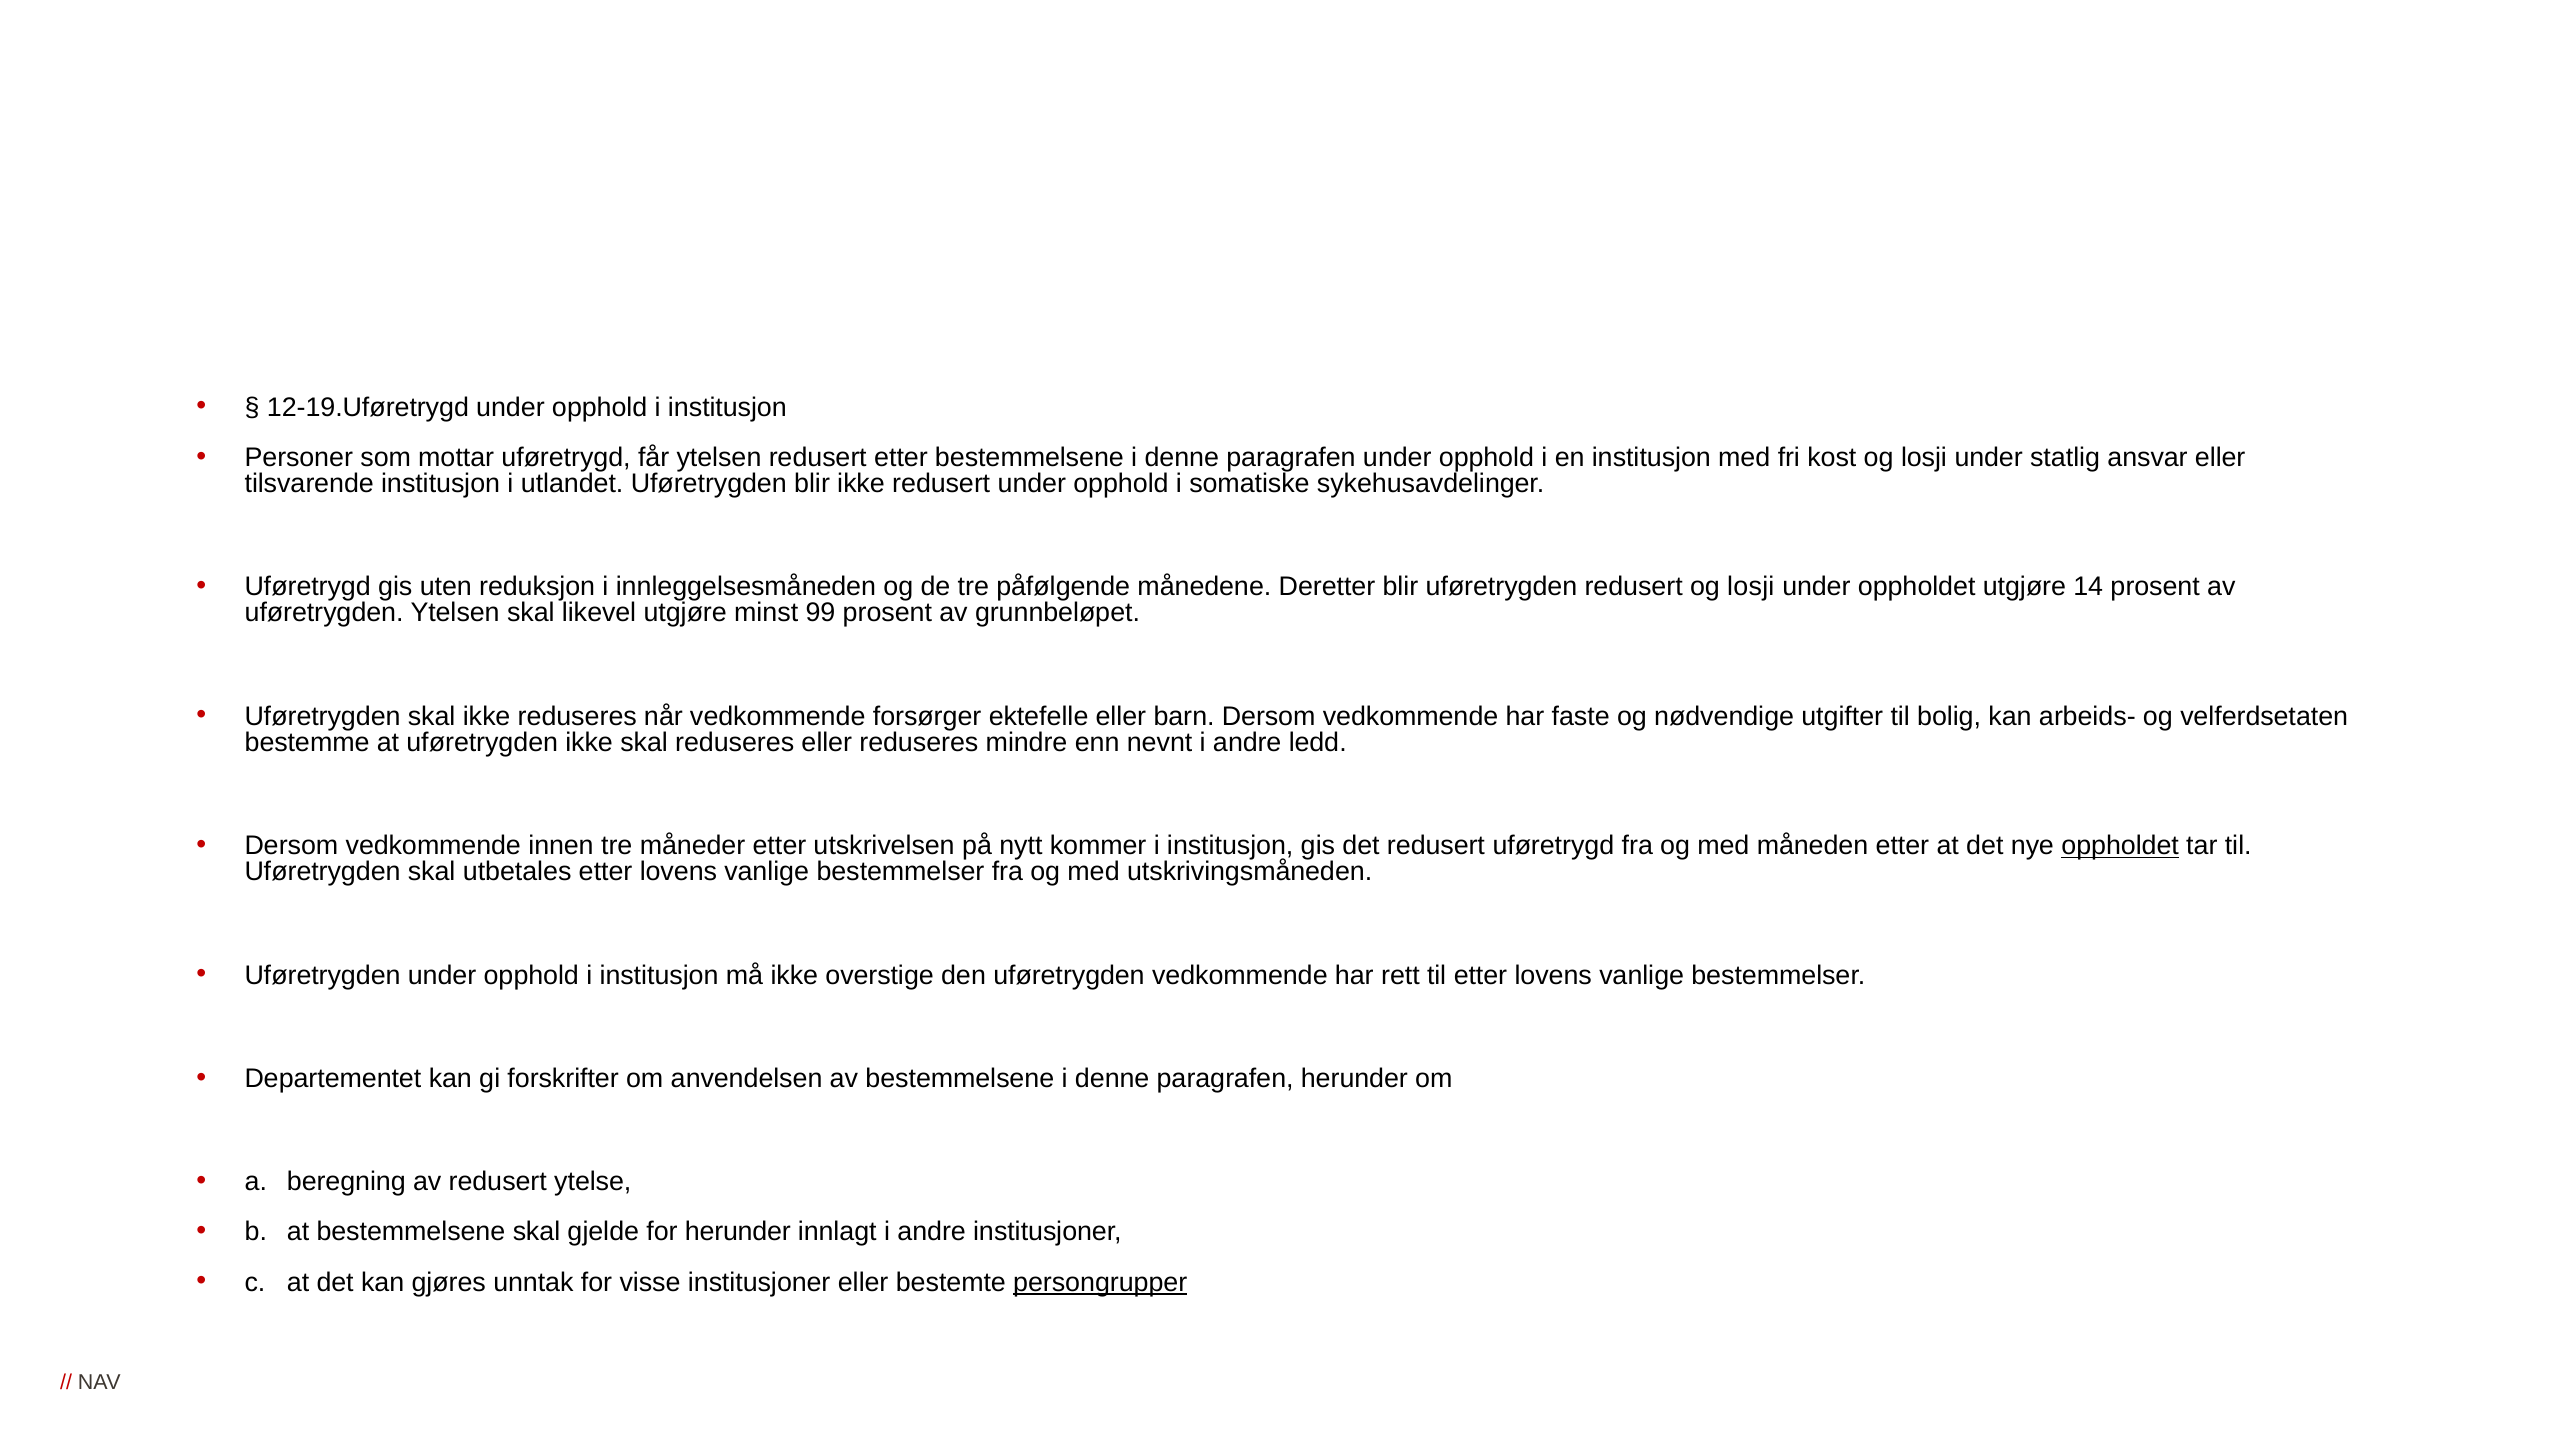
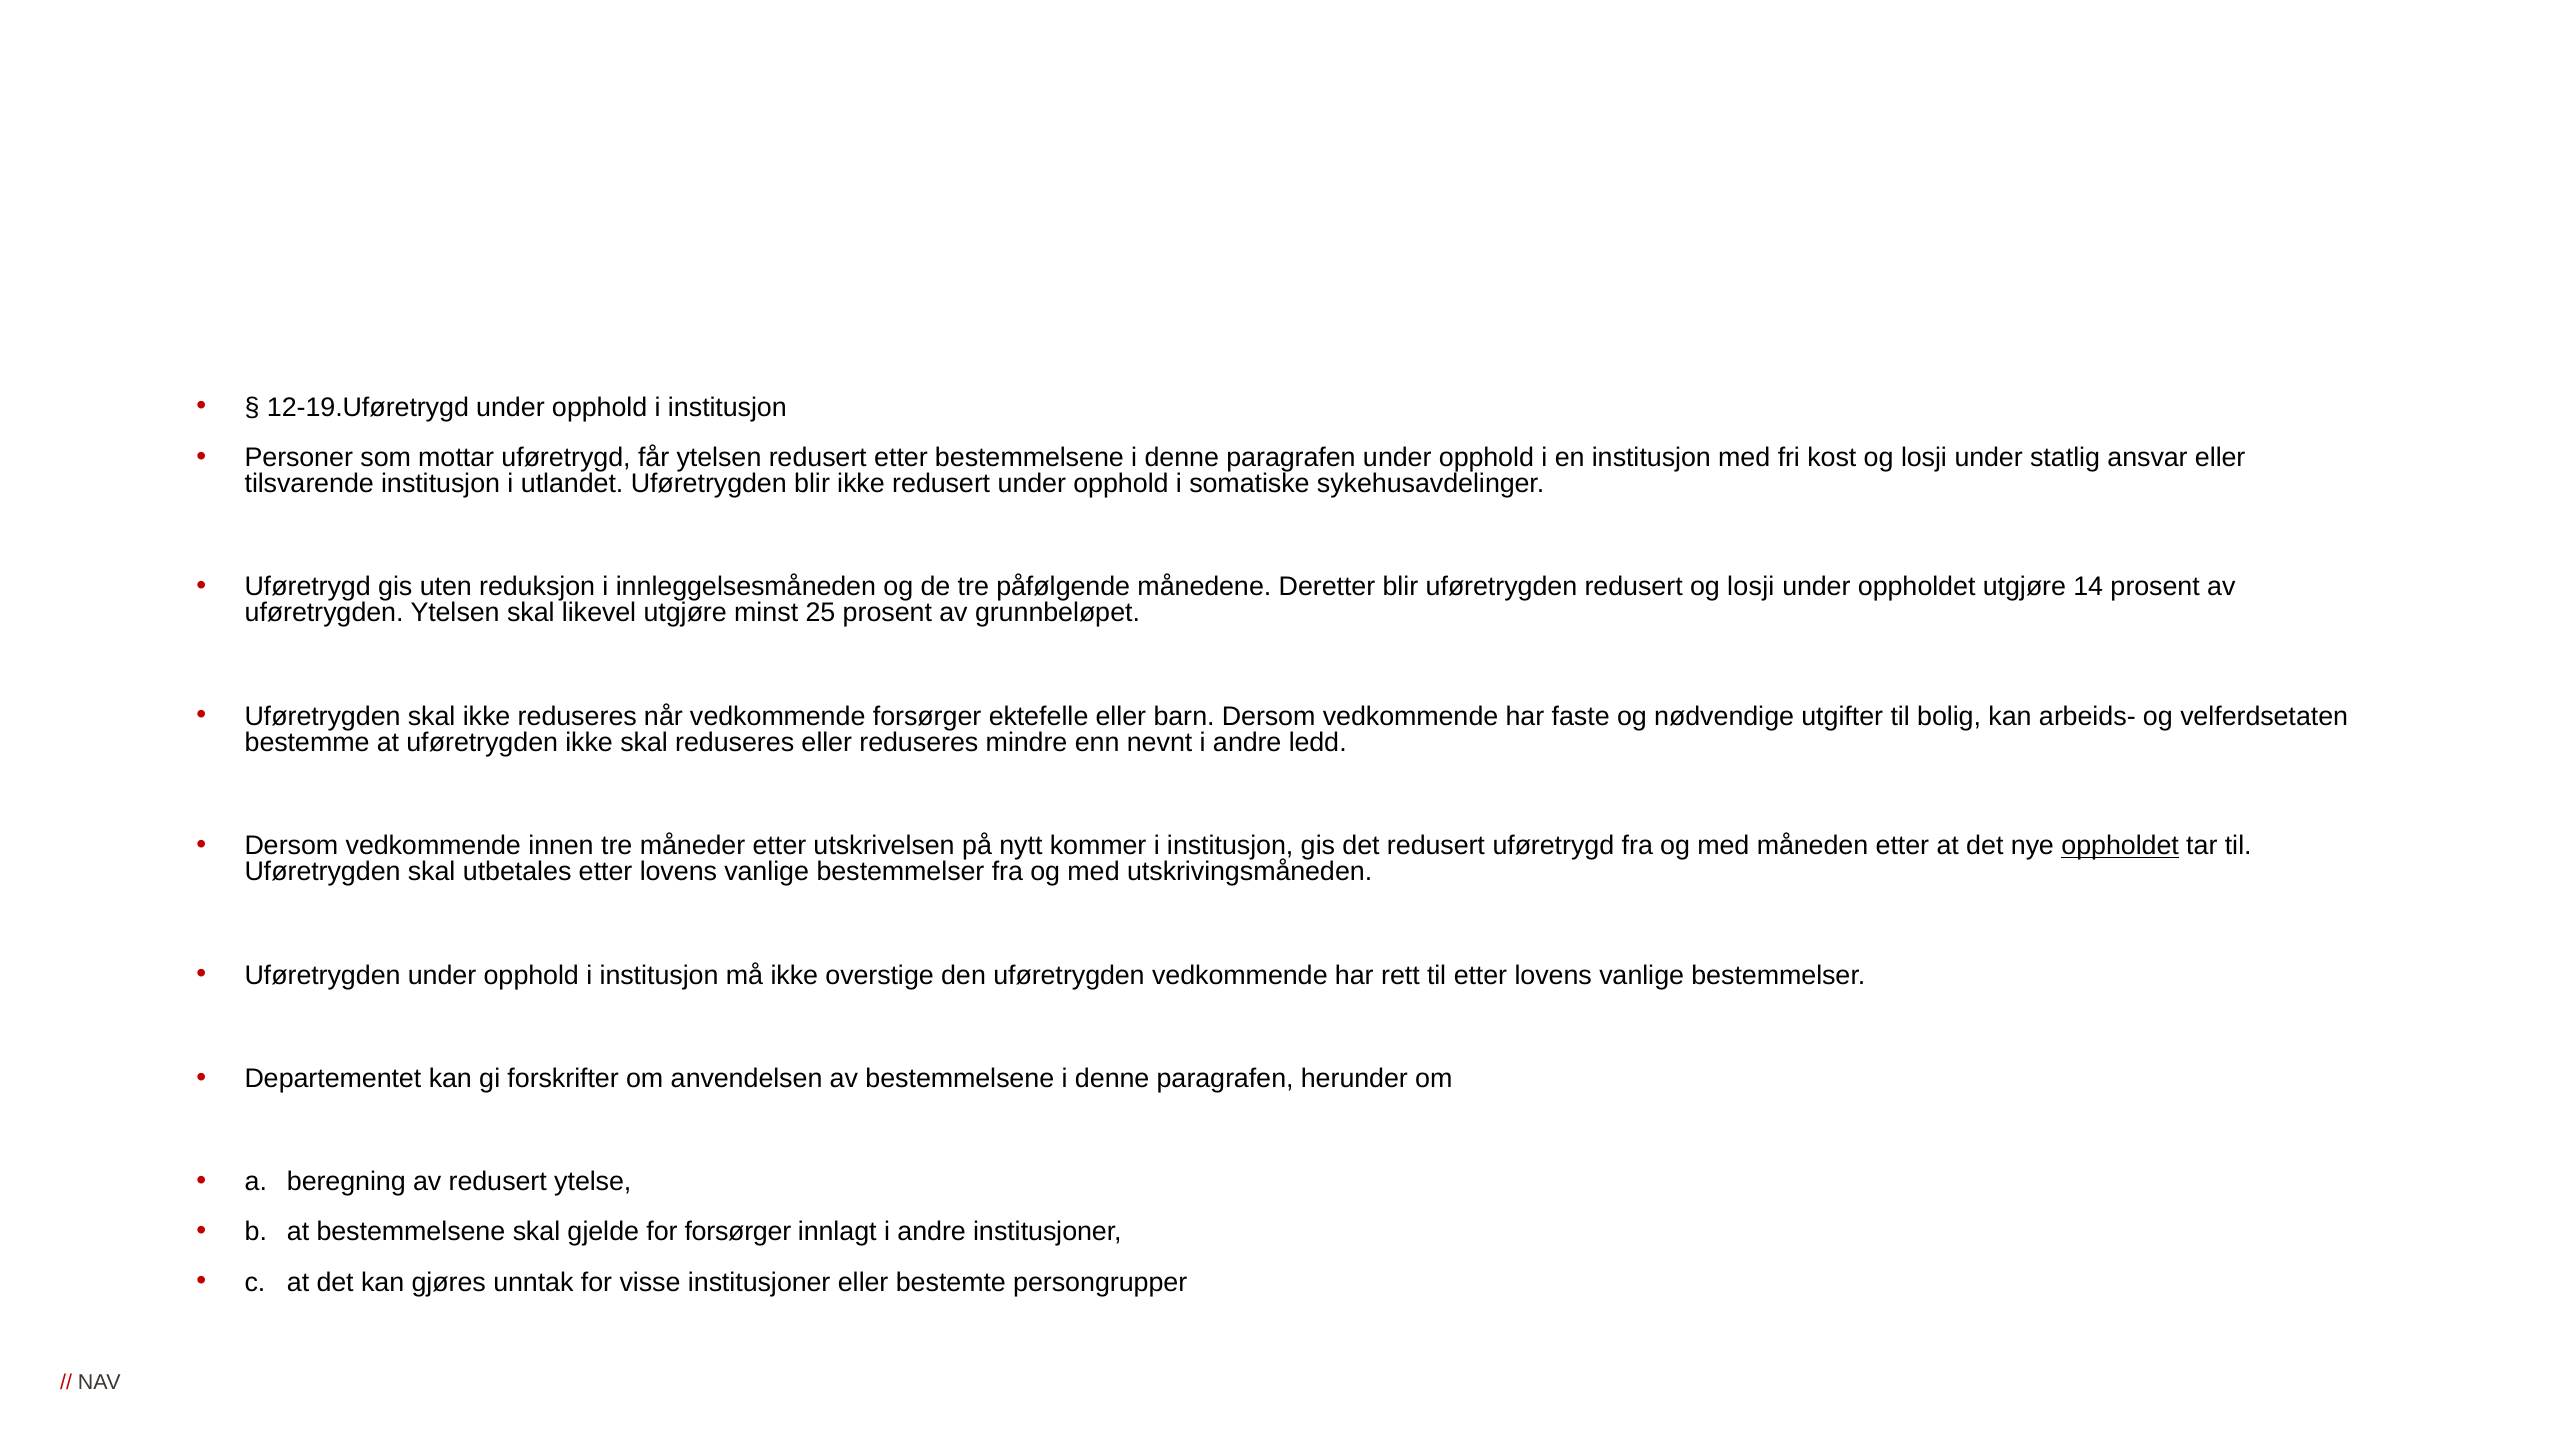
99: 99 -> 25
for herunder: herunder -> forsørger
persongrupper underline: present -> none
